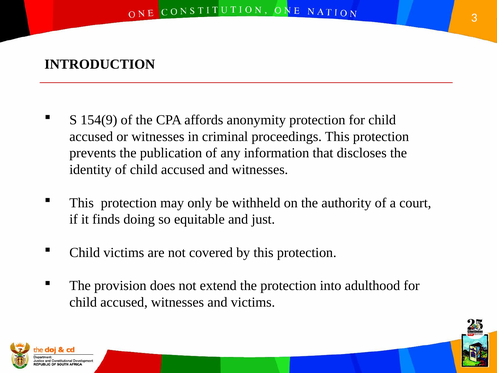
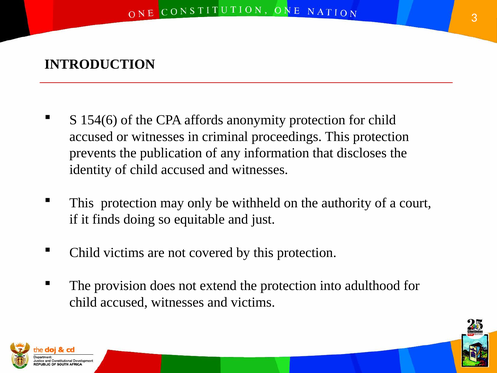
154(9: 154(9 -> 154(6
